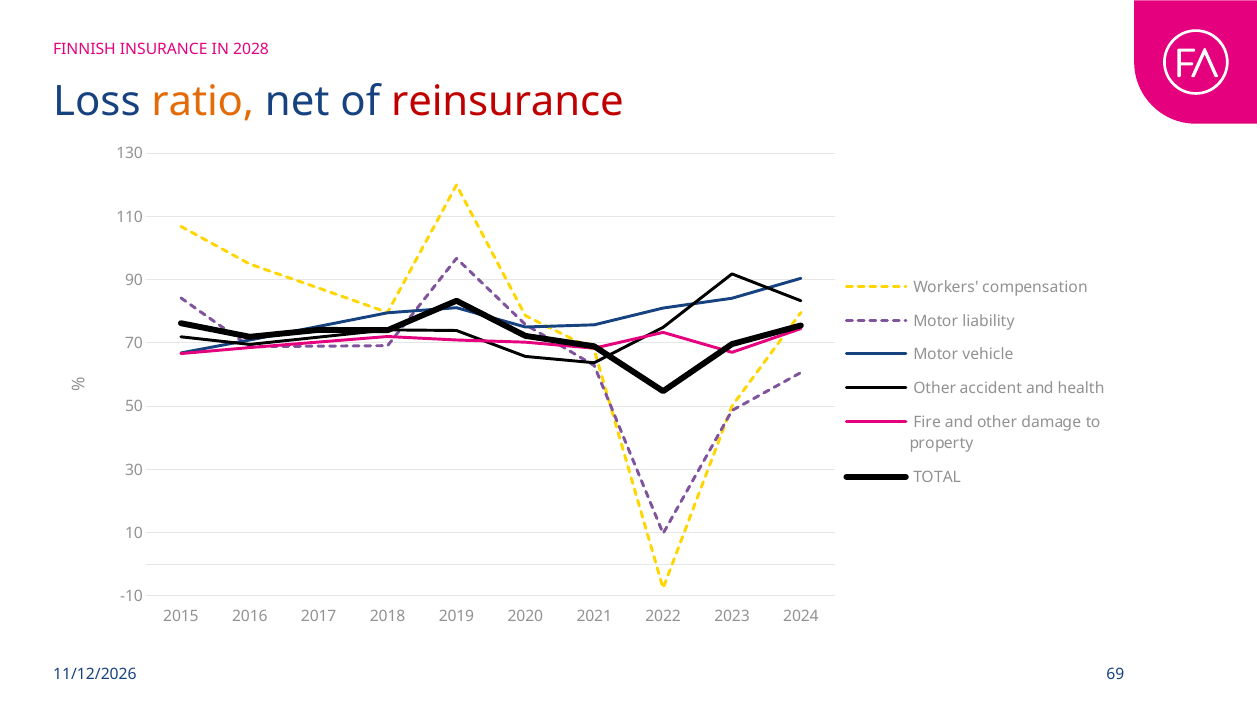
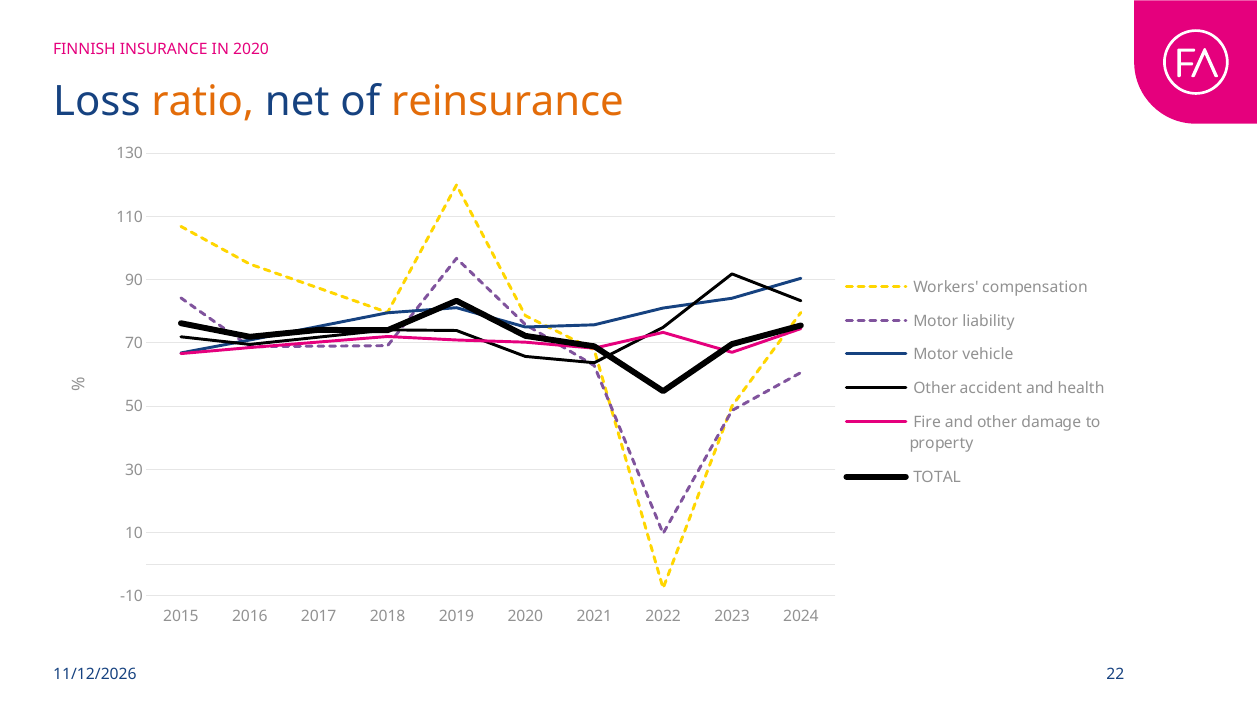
IN 2028: 2028 -> 2020
reinsurance colour: red -> orange
69: 69 -> 22
